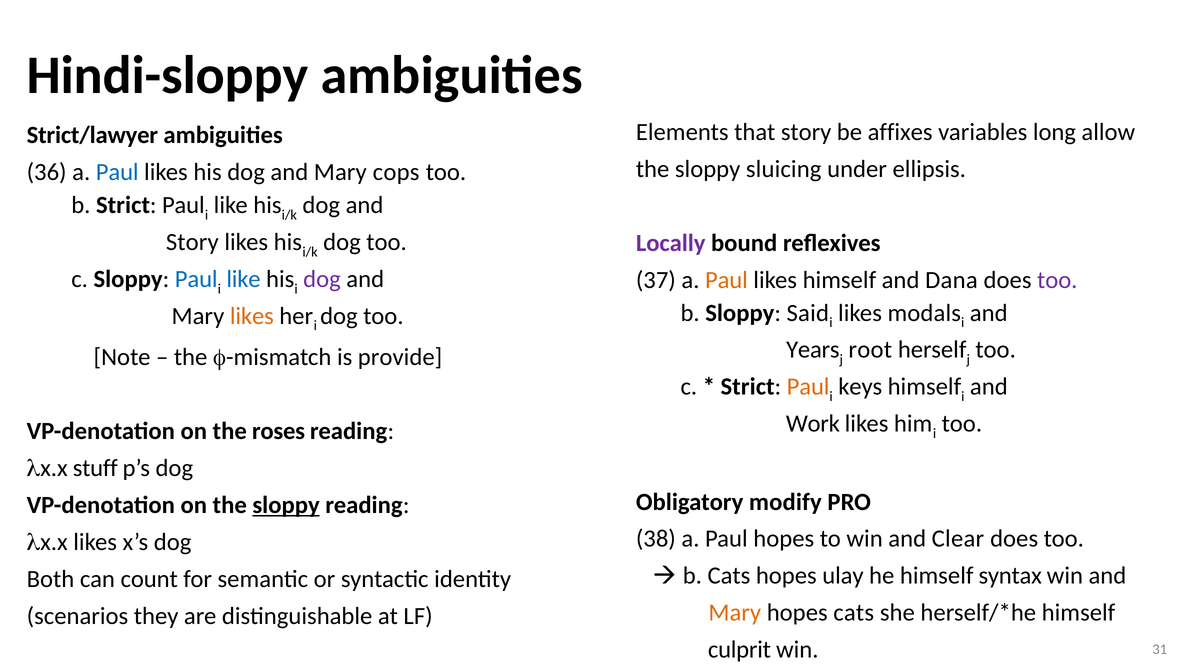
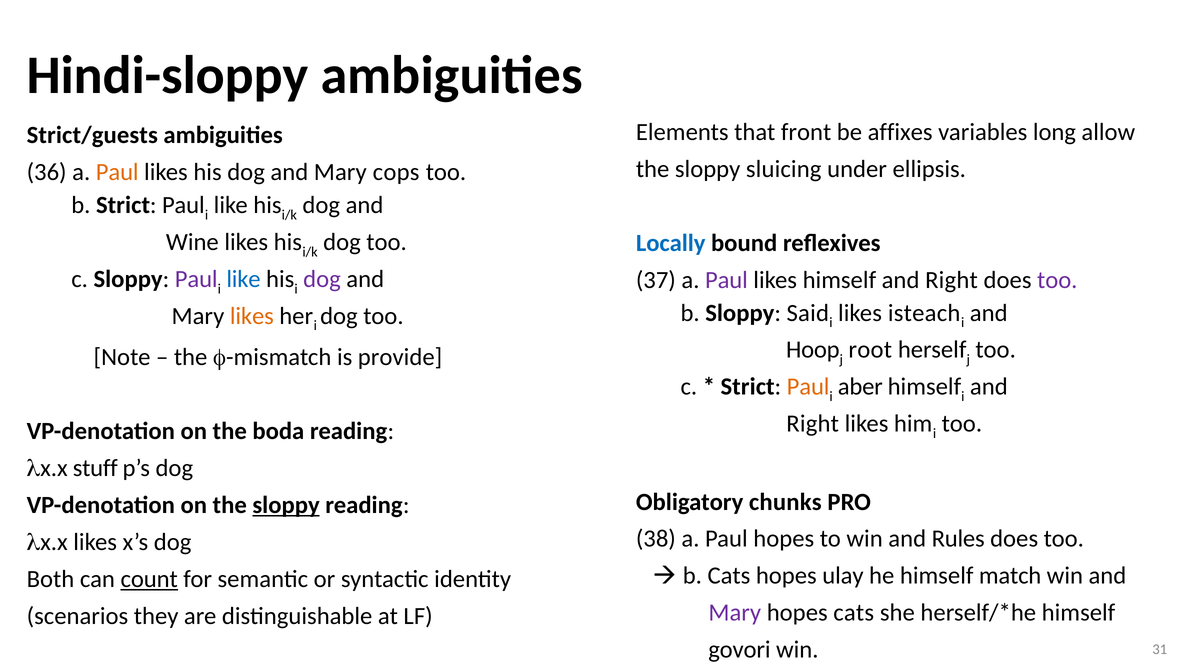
that story: story -> front
Strict/lawyer: Strict/lawyer -> Strict/guests
Paul at (117, 172) colour: blue -> orange
Story at (192, 242): Story -> Wine
Locally colour: purple -> blue
Paul at (196, 279) colour: blue -> purple
Paul at (726, 280) colour: orange -> purple
himself and Dana: Dana -> Right
modals: modals -> isteach
Years: Years -> Hoop
keys: keys -> aber
Work at (813, 424): Work -> Right
roses: roses -> boda
modify: modify -> chunks
Clear: Clear -> Rules
syntax: syntax -> match
count underline: none -> present
Mary at (735, 613) colour: orange -> purple
culprit: culprit -> govori
